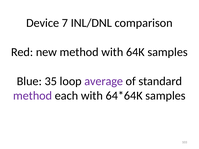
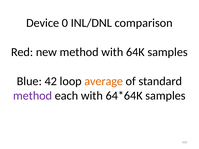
7: 7 -> 0
35: 35 -> 42
average colour: purple -> orange
